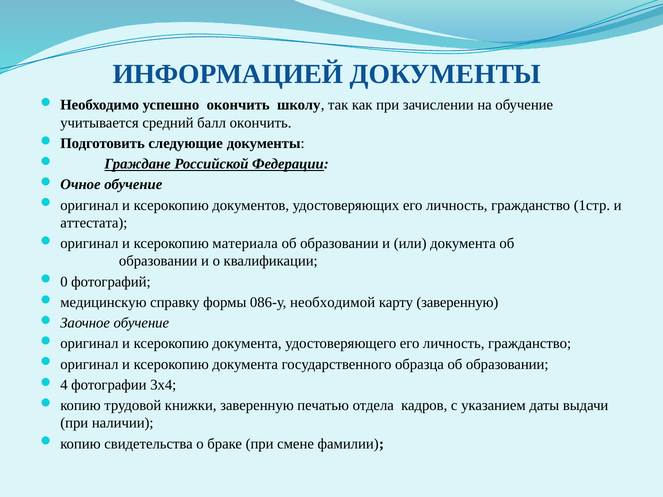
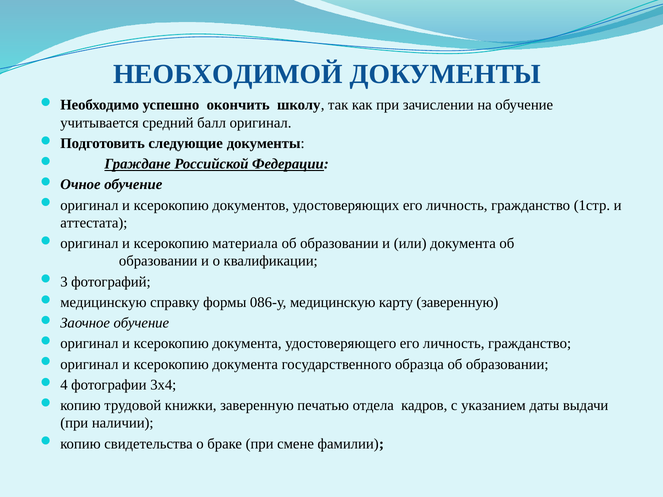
ИНФОРМАЦИЕЙ: ИНФОРМАЦИЕЙ -> НЕОБХОДИМОЙ
балл окончить: окончить -> оригинал
0: 0 -> 3
086-у необходимой: необходимой -> медицинскую
